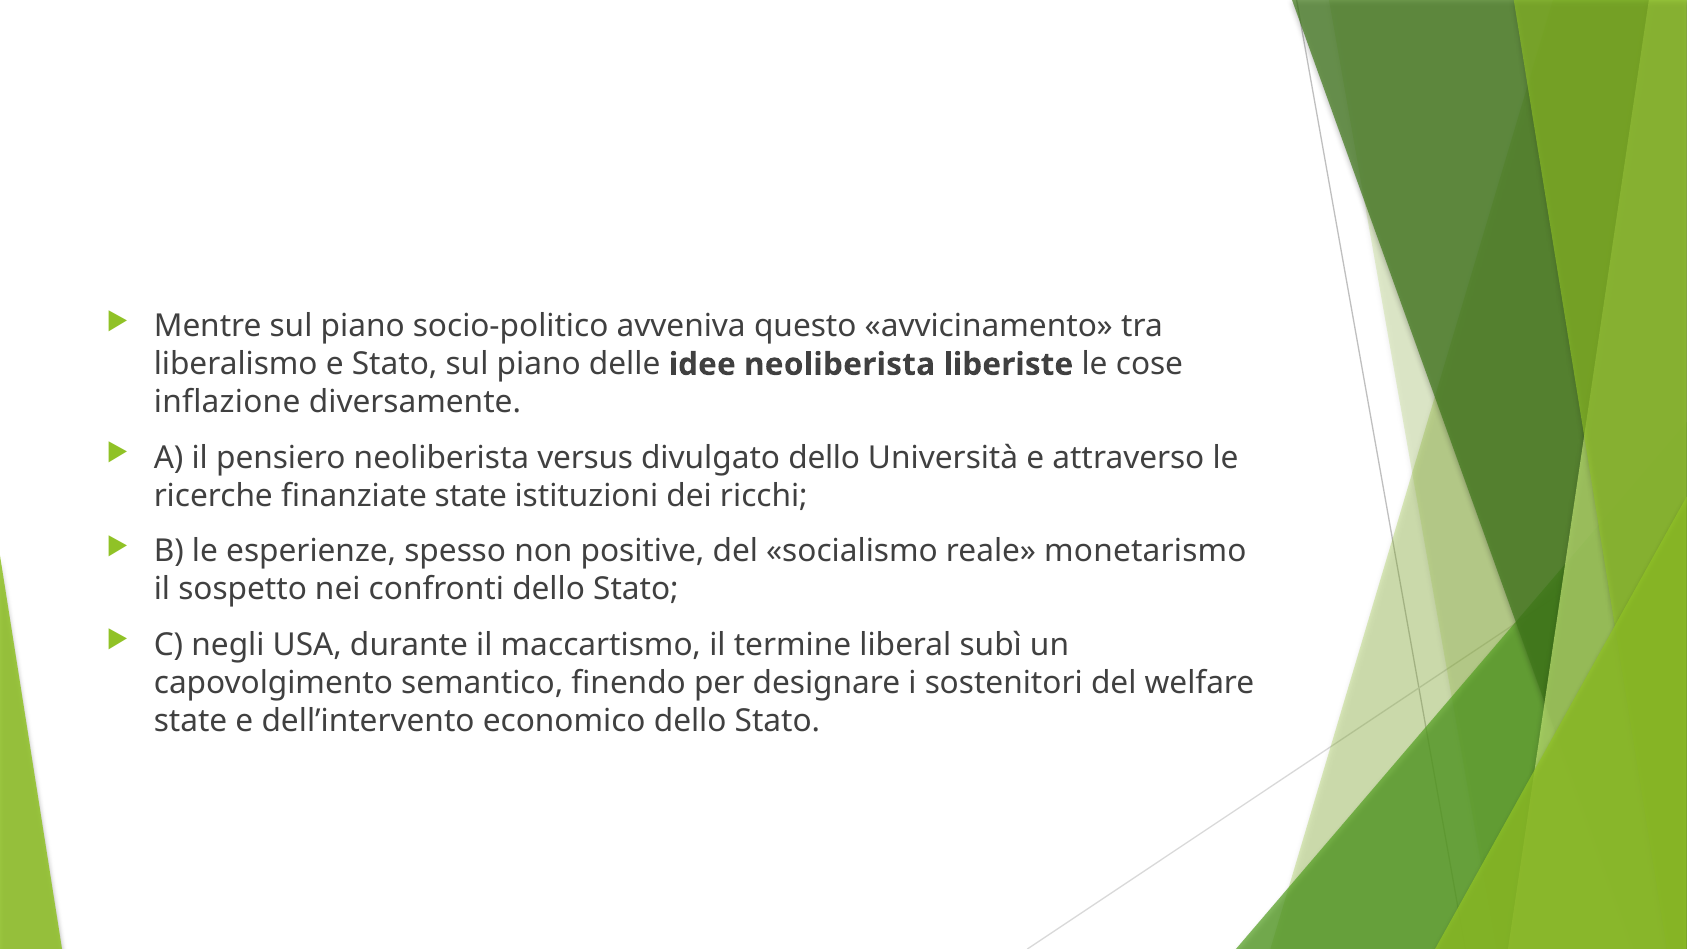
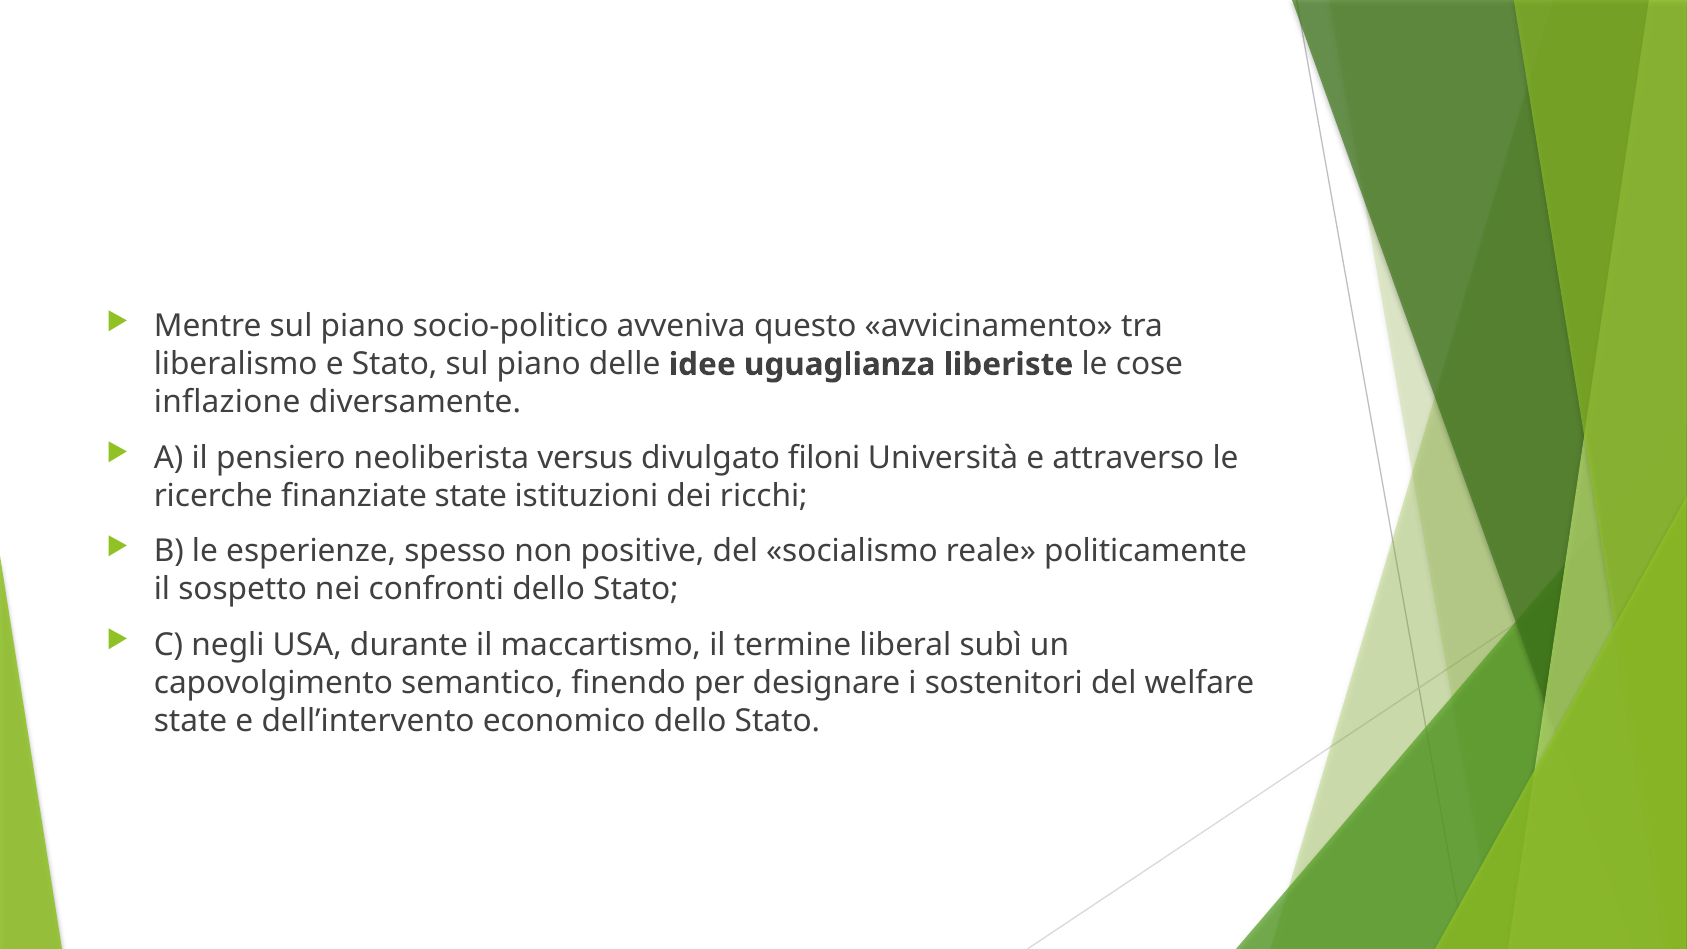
idee neoliberista: neoliberista -> uguaglianza
divulgato dello: dello -> filoni
monetarismo: monetarismo -> politicamente
